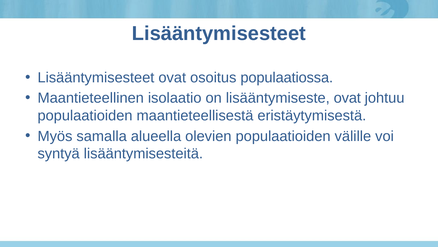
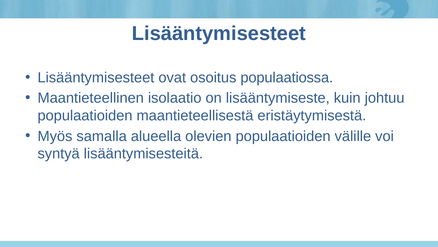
lisääntymiseste ovat: ovat -> kuin
